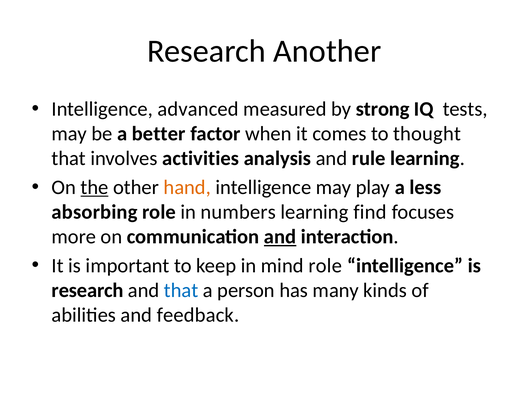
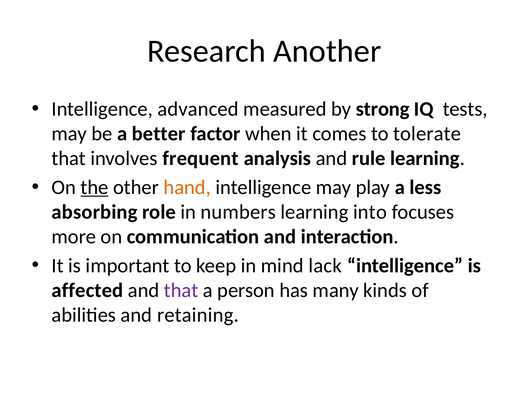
thought: thought -> tolerate
activities: activities -> frequent
find: find -> into
and at (280, 237) underline: present -> none
mind role: role -> lack
research at (88, 290): research -> affected
that at (181, 290) colour: blue -> purple
feedback: feedback -> retaining
